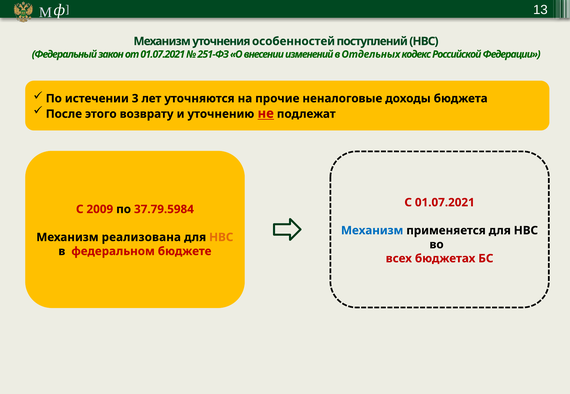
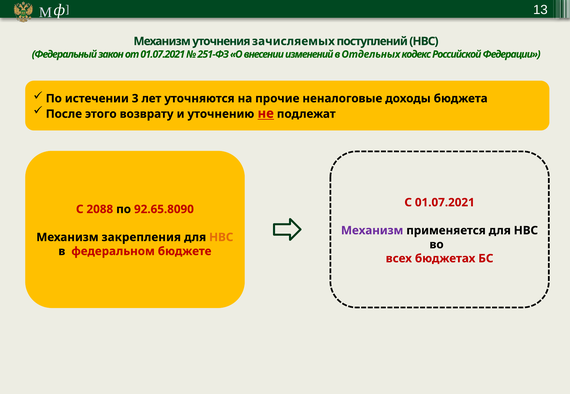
особенностей: особенностей -> зачисляемых
2009: 2009 -> 2088
37.79.5984: 37.79.5984 -> 92.65.8090
Механизм at (372, 231) colour: blue -> purple
реализована: реализована -> закрепления
